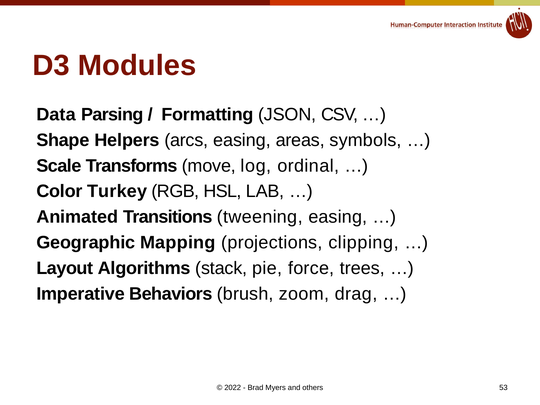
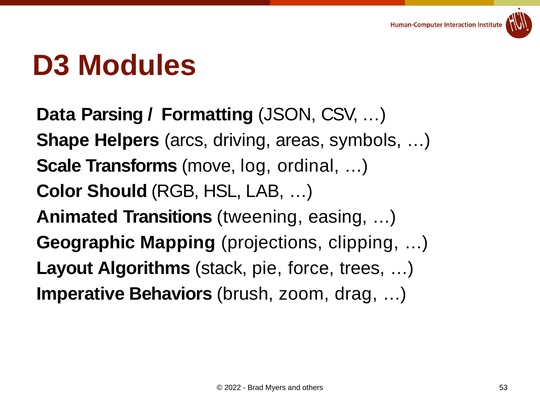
arcs easing: easing -> driving
Turkey: Turkey -> Should
